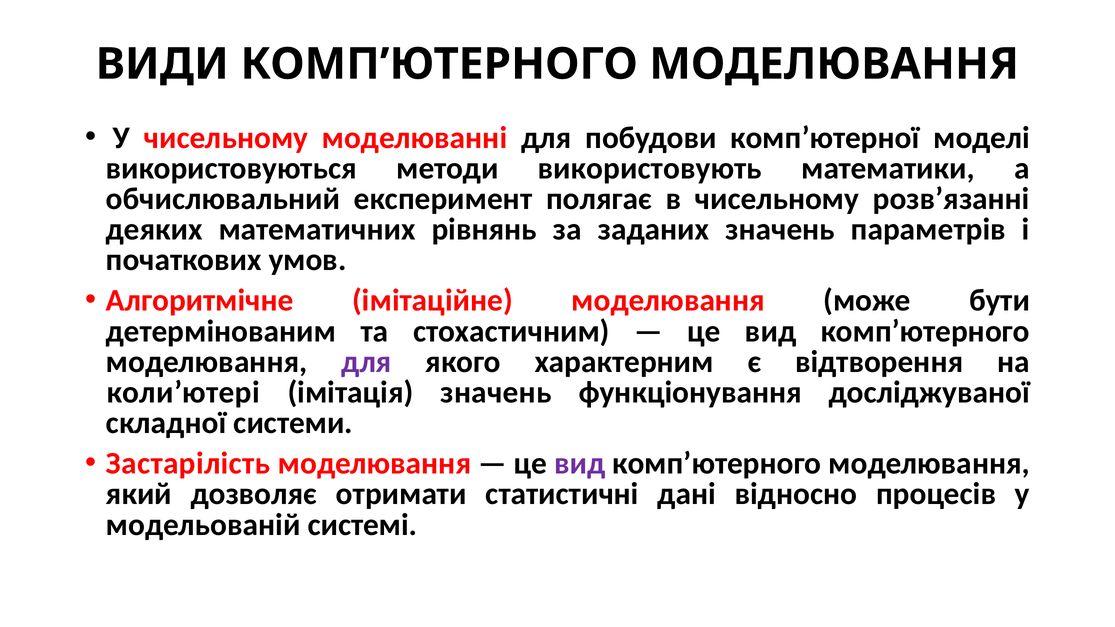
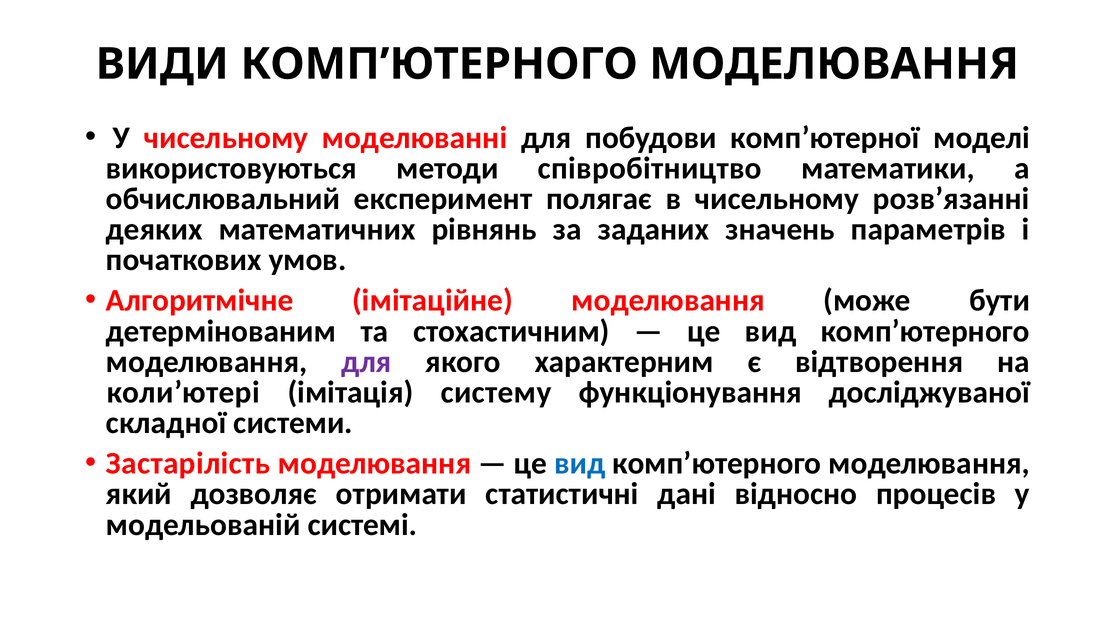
використовують: використовують -> співробітництво
імітація значень: значень -> систему
вид at (580, 464) colour: purple -> blue
